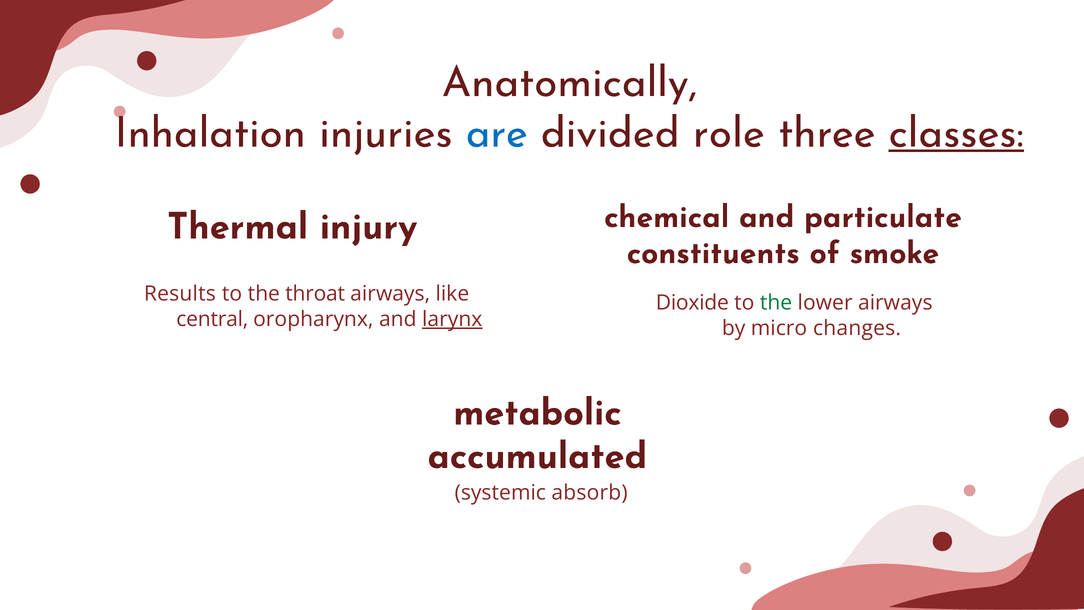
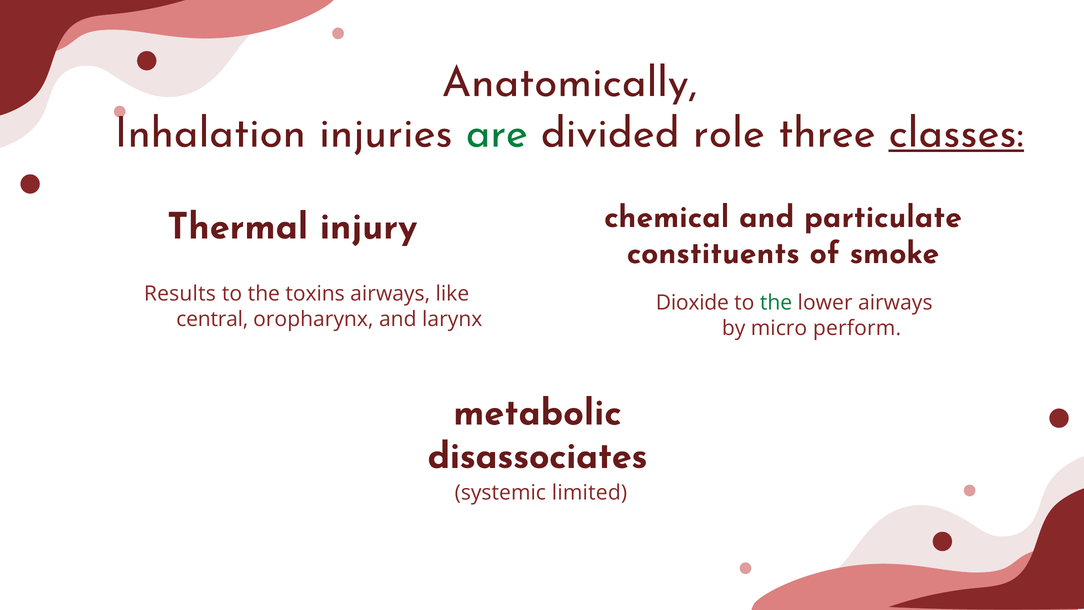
are colour: blue -> green
throat: throat -> toxins
larynx underline: present -> none
changes: changes -> perform
accumulated: accumulated -> disassociates
absorb: absorb -> limited
